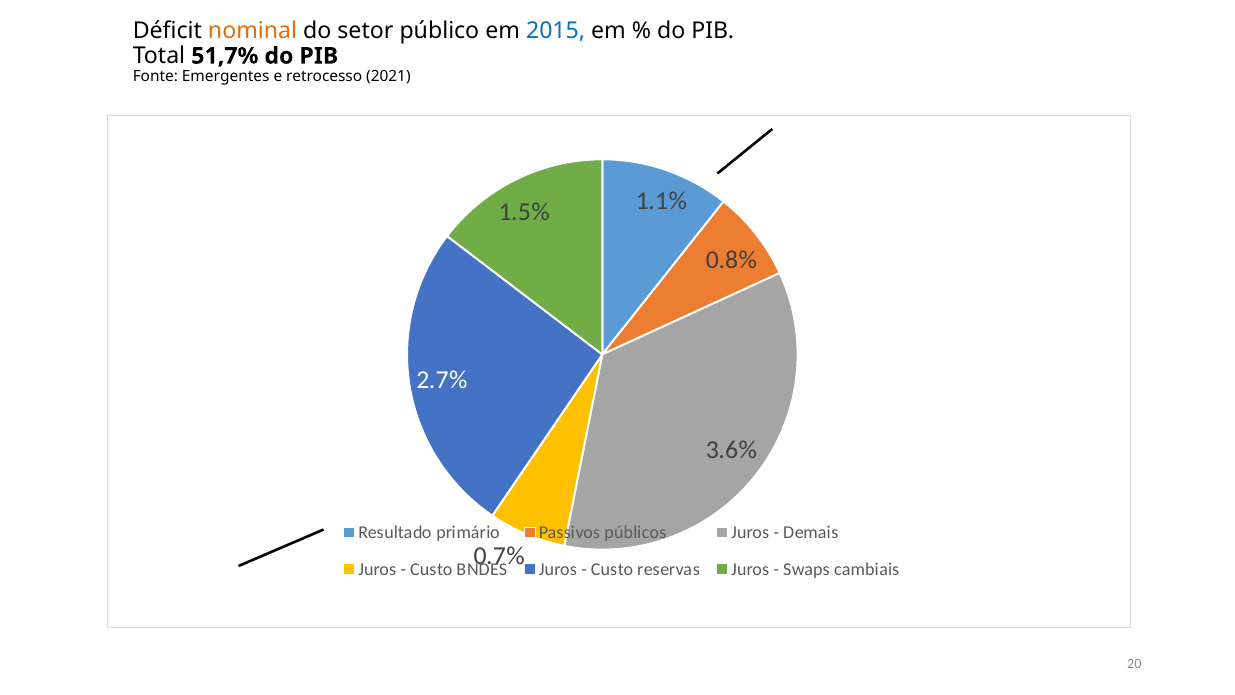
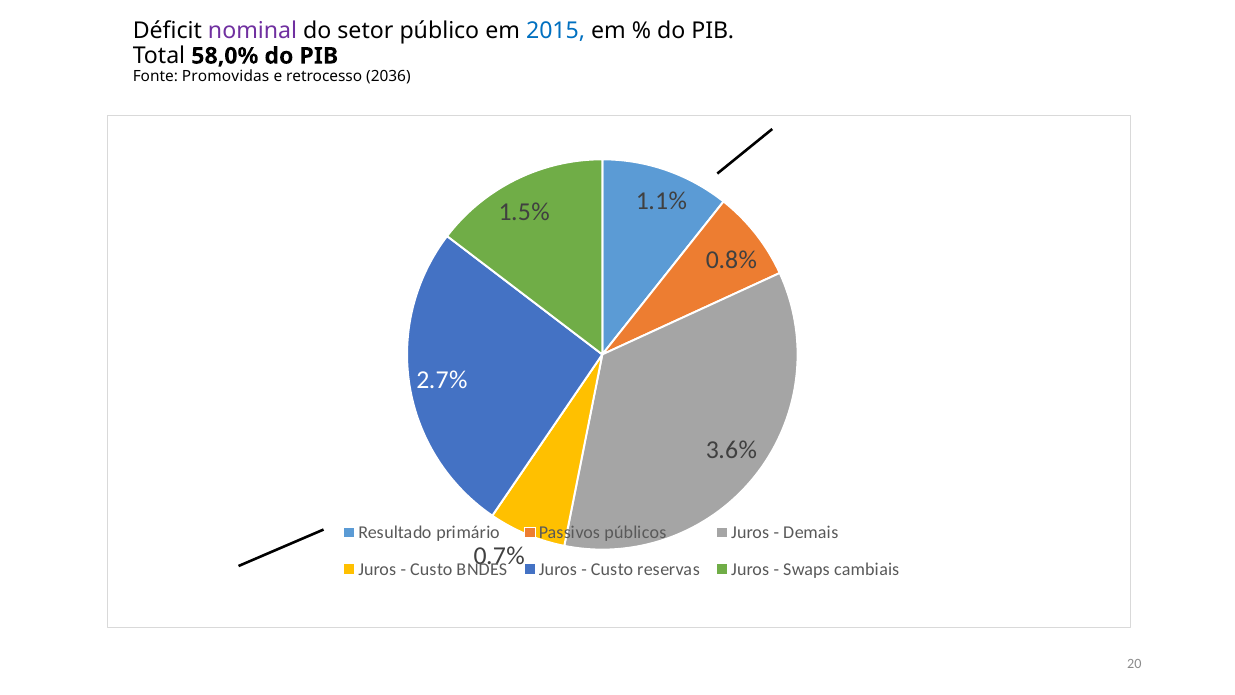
nominal colour: orange -> purple
51,7%: 51,7% -> 58,0%
Emergentes: Emergentes -> Promovidas
2021: 2021 -> 2036
